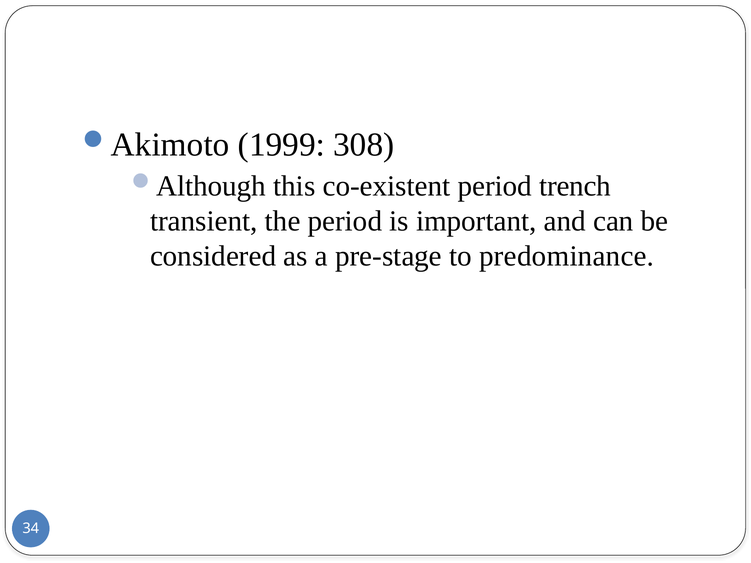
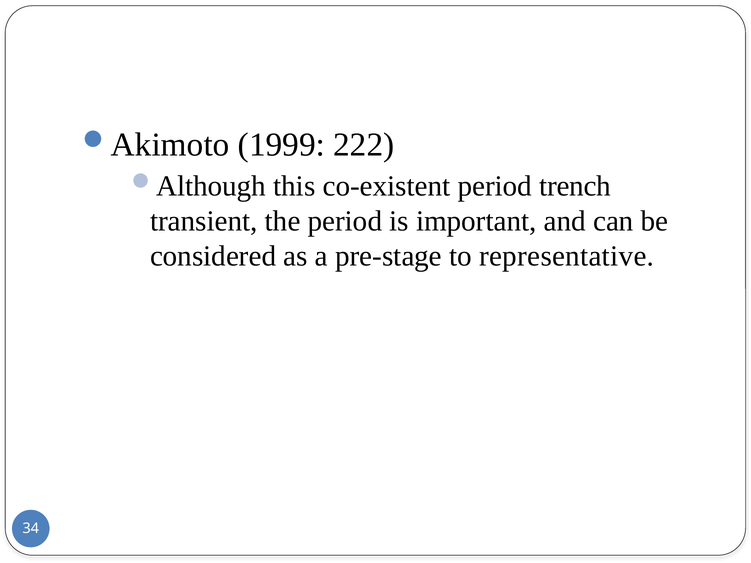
308: 308 -> 222
predominance: predominance -> representative
